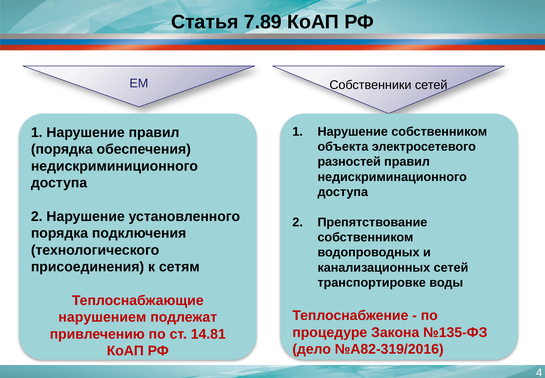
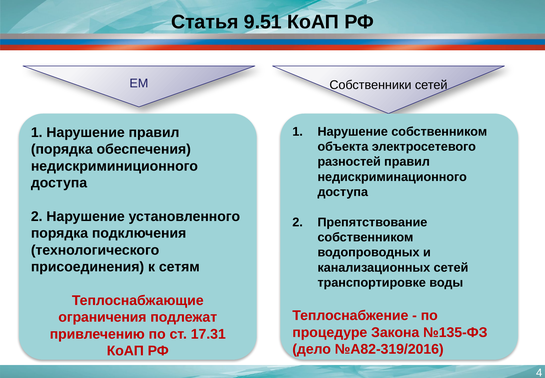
7.89: 7.89 -> 9.51
нарушением: нарушением -> ограничения
14.81: 14.81 -> 17.31
